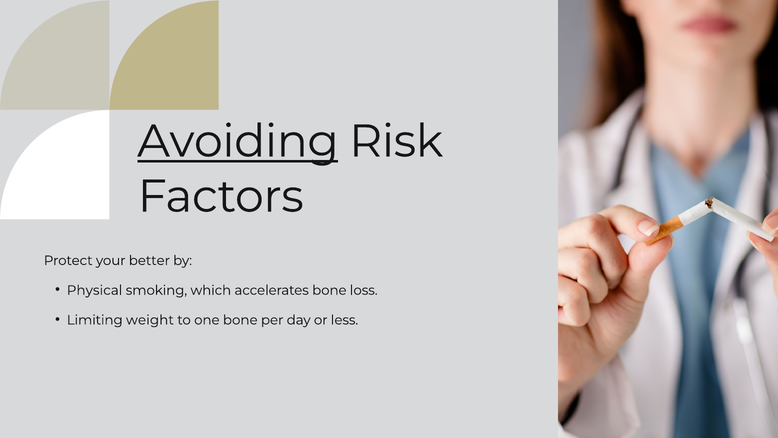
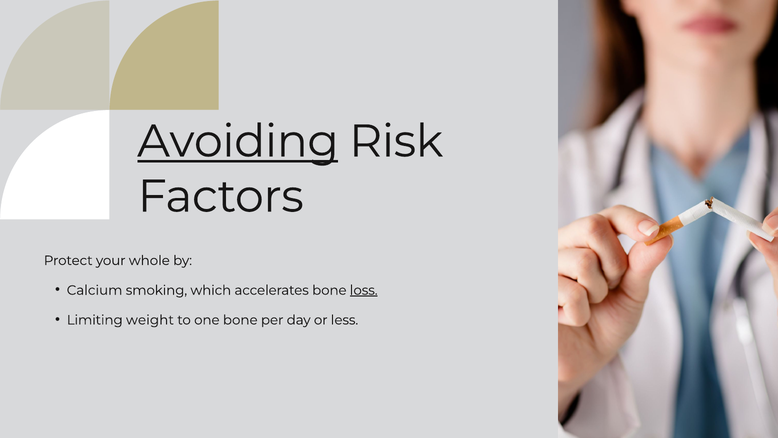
better: better -> whole
Physical: Physical -> Calcium
loss underline: none -> present
